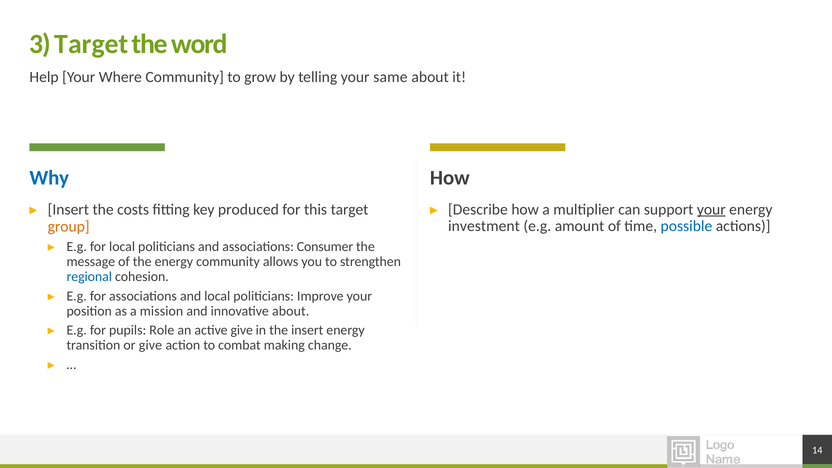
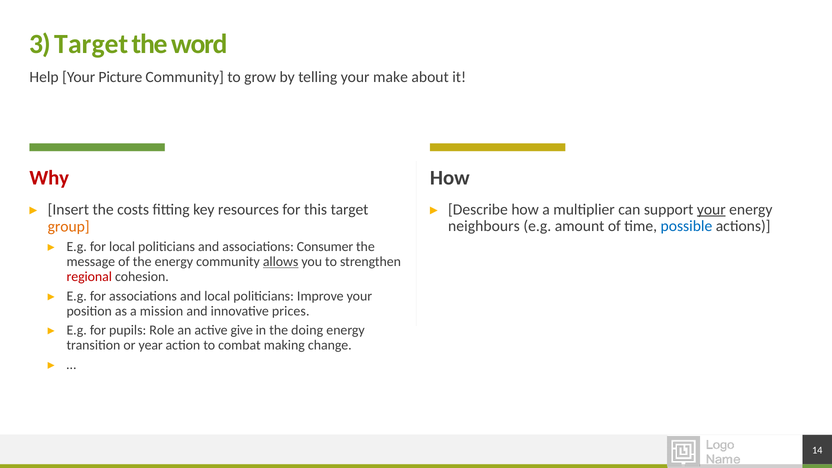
Where: Where -> Picture
same: same -> make
Why colour: blue -> red
produced: produced -> resources
investment: investment -> neighbours
allows underline: none -> present
regional colour: blue -> red
innovative about: about -> prices
the insert: insert -> doing
or give: give -> year
